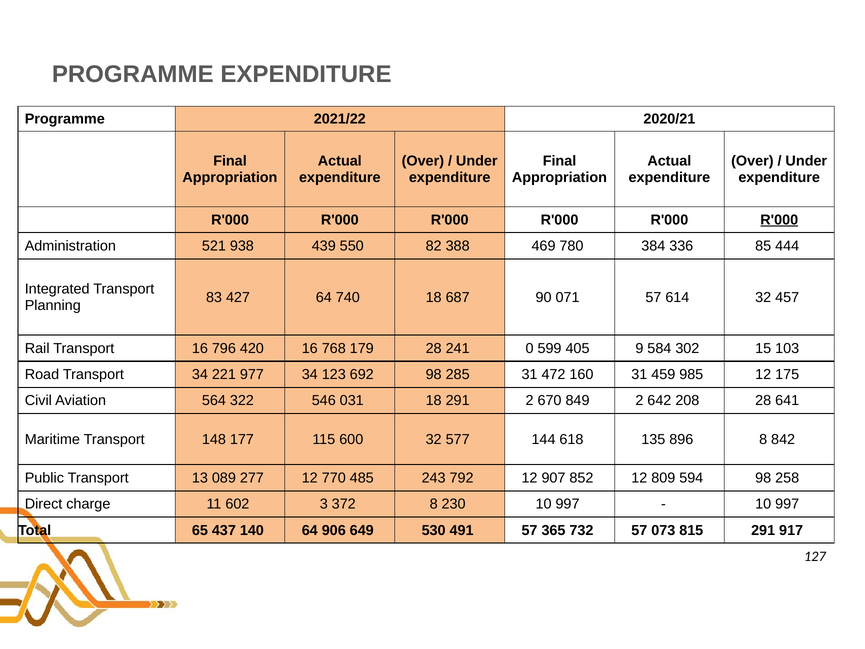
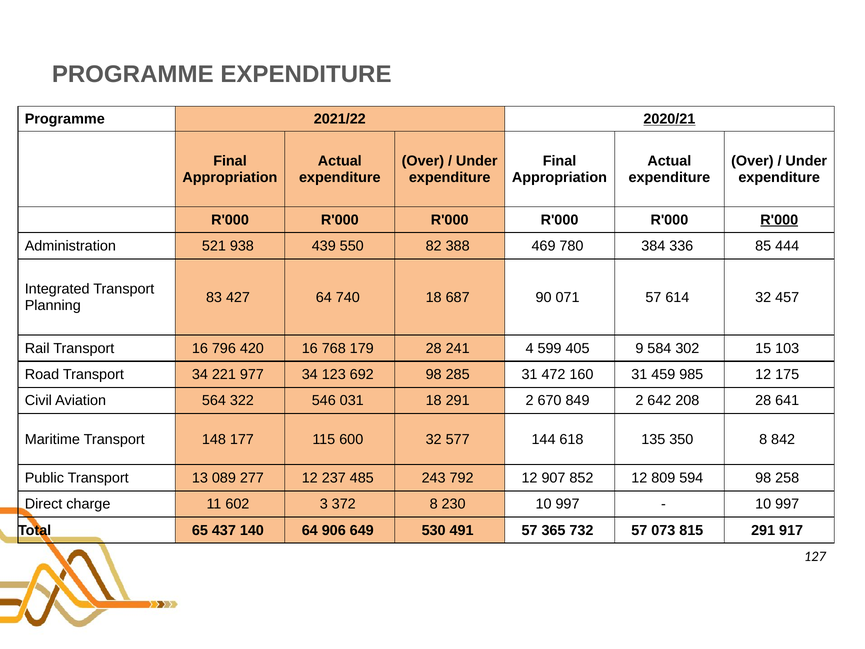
2020/21 underline: none -> present
0: 0 -> 4
896: 896 -> 350
770: 770 -> 237
